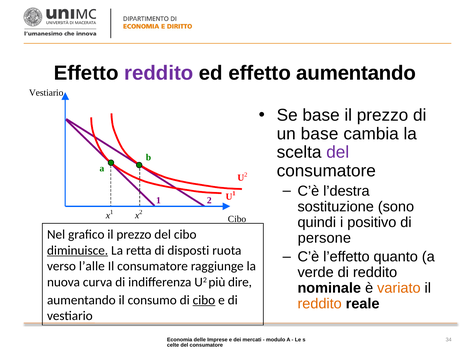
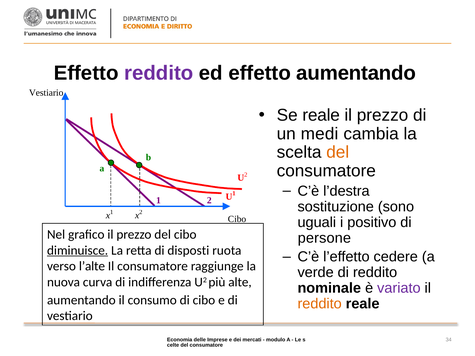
Se base: base -> reale
un base: base -> medi
del at (338, 152) colour: purple -> orange
quindi: quindi -> uguali
quanto: quanto -> cedere
l’alle: l’alle -> l’alte
dire: dire -> alte
variato colour: orange -> purple
cibo at (204, 300) underline: present -> none
